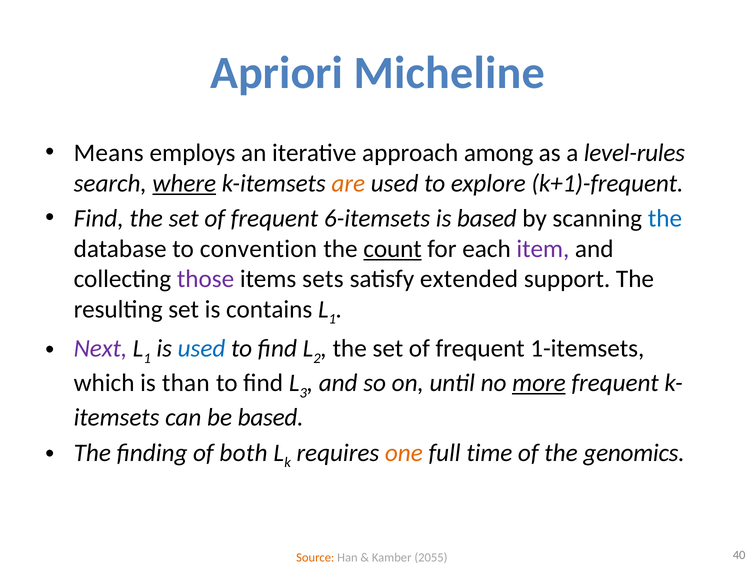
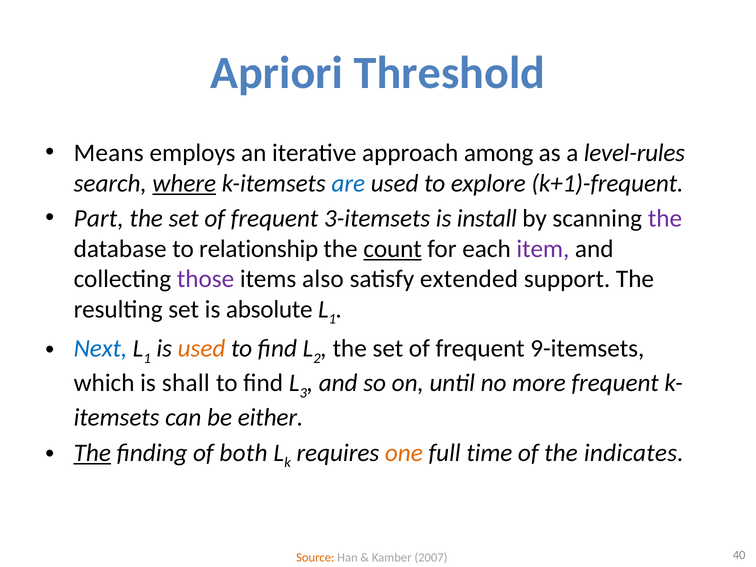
Micheline: Micheline -> Threshold
are colour: orange -> blue
Find at (99, 218): Find -> Part
6-itemsets: 6-itemsets -> 3-itemsets
is based: based -> install
the at (665, 218) colour: blue -> purple
convention: convention -> relationship
sets: sets -> also
contains: contains -> absolute
Next colour: purple -> blue
used at (202, 349) colour: blue -> orange
1-itemsets: 1-itemsets -> 9-itemsets
than: than -> shall
more underline: present -> none
be based: based -> either
The at (92, 453) underline: none -> present
genomics: genomics -> indicates
2055: 2055 -> 2007
